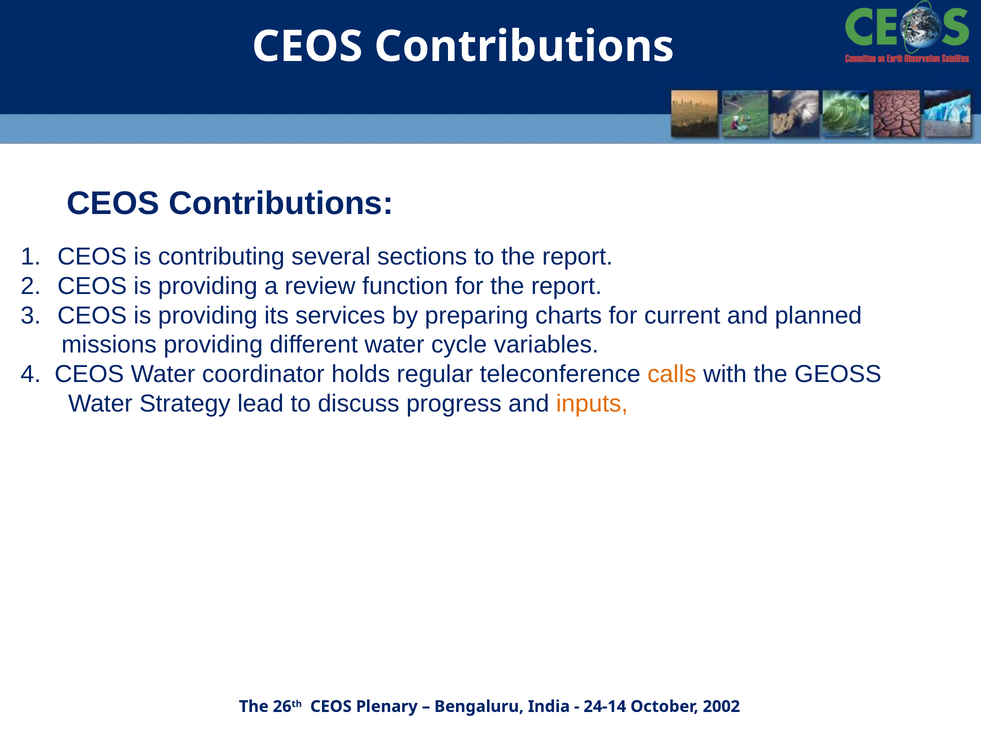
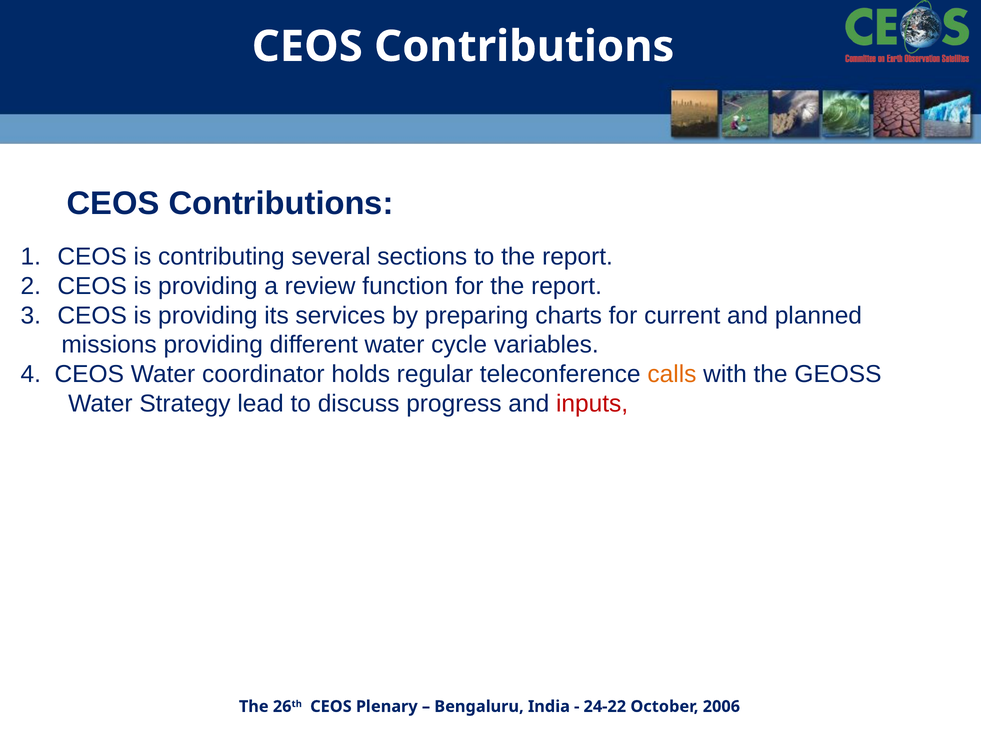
inputs colour: orange -> red
24-14: 24-14 -> 24-22
2002: 2002 -> 2006
